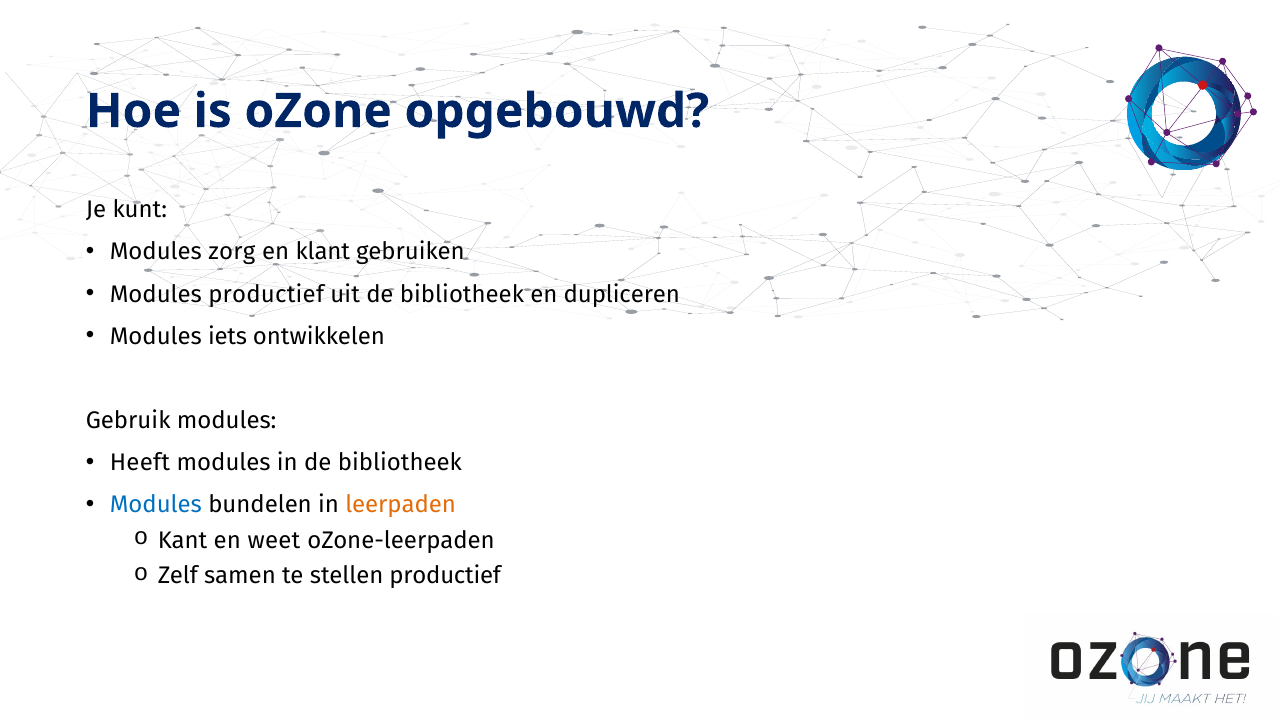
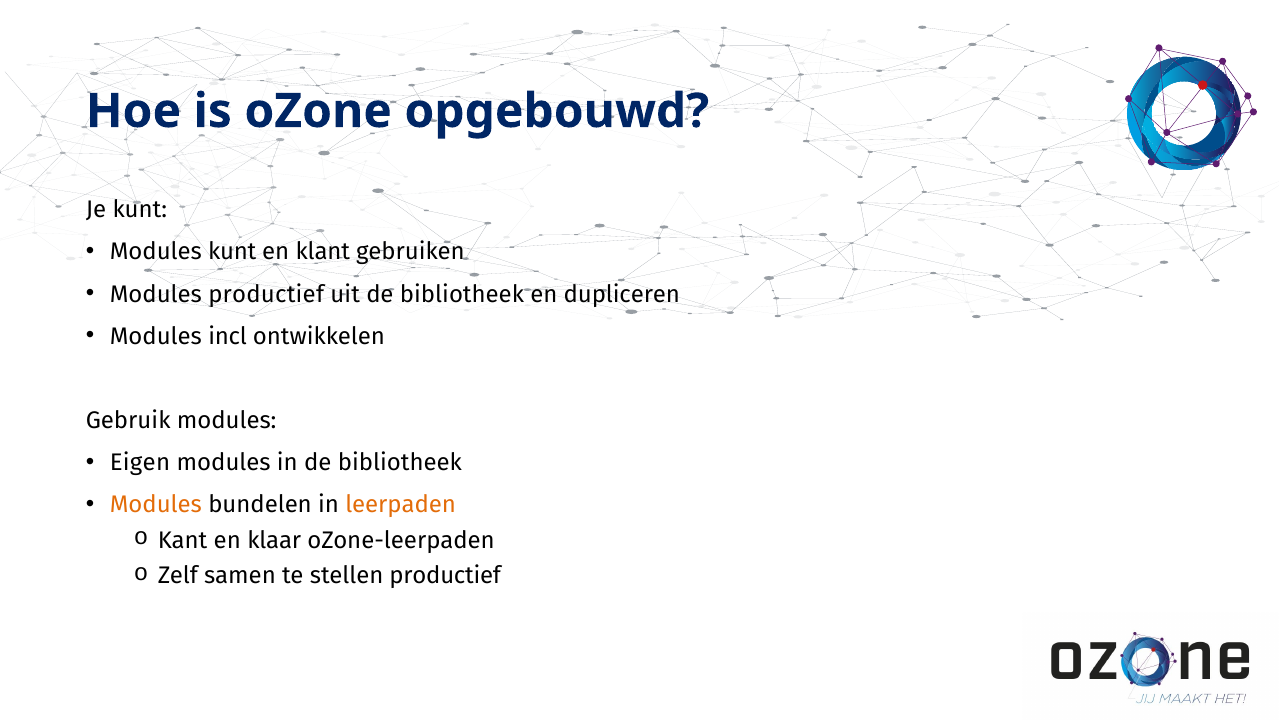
Modules zorg: zorg -> kunt
iets: iets -> incl
Heeft: Heeft -> Eigen
Modules at (156, 504) colour: blue -> orange
weet: weet -> klaar
